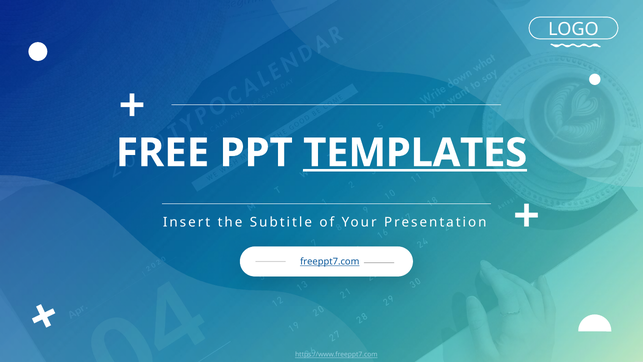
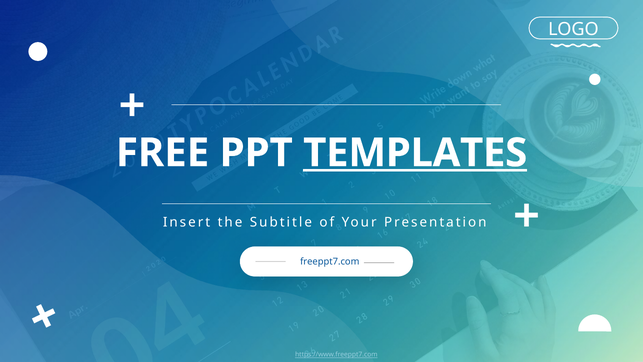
freeppt7.com underline: present -> none
